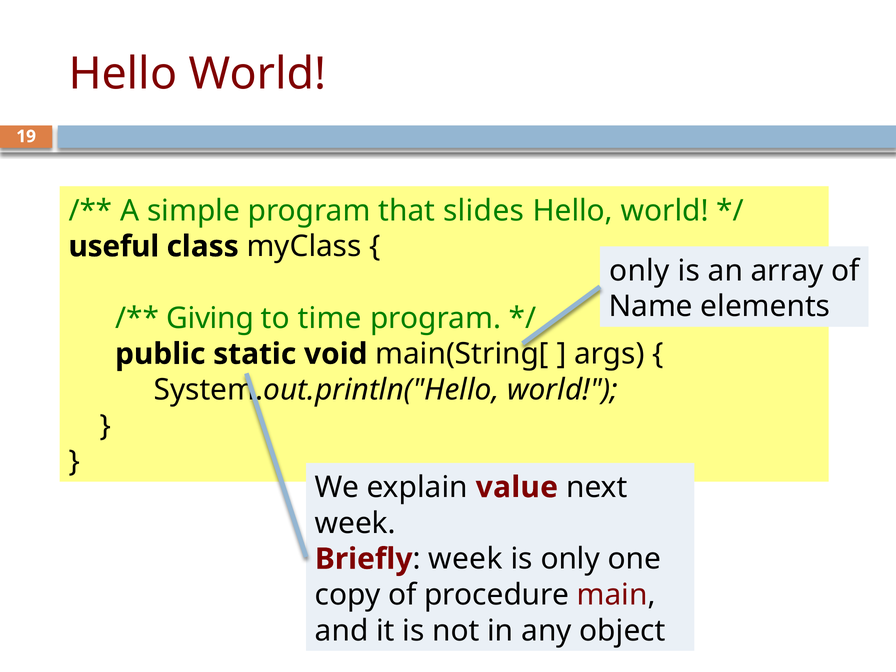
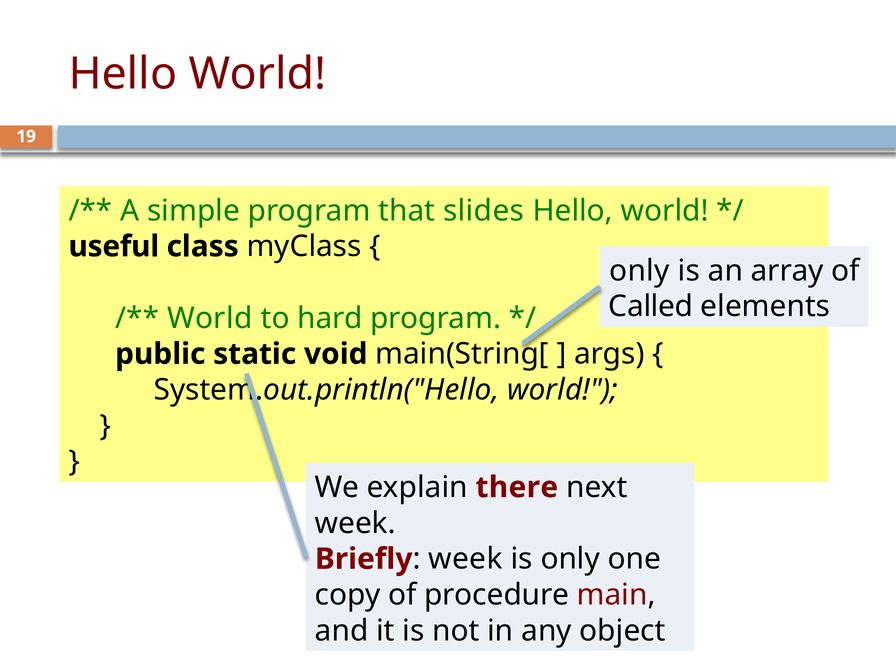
Name: Name -> Called
Giving at (210, 318): Giving -> World
time: time -> hard
value: value -> there
